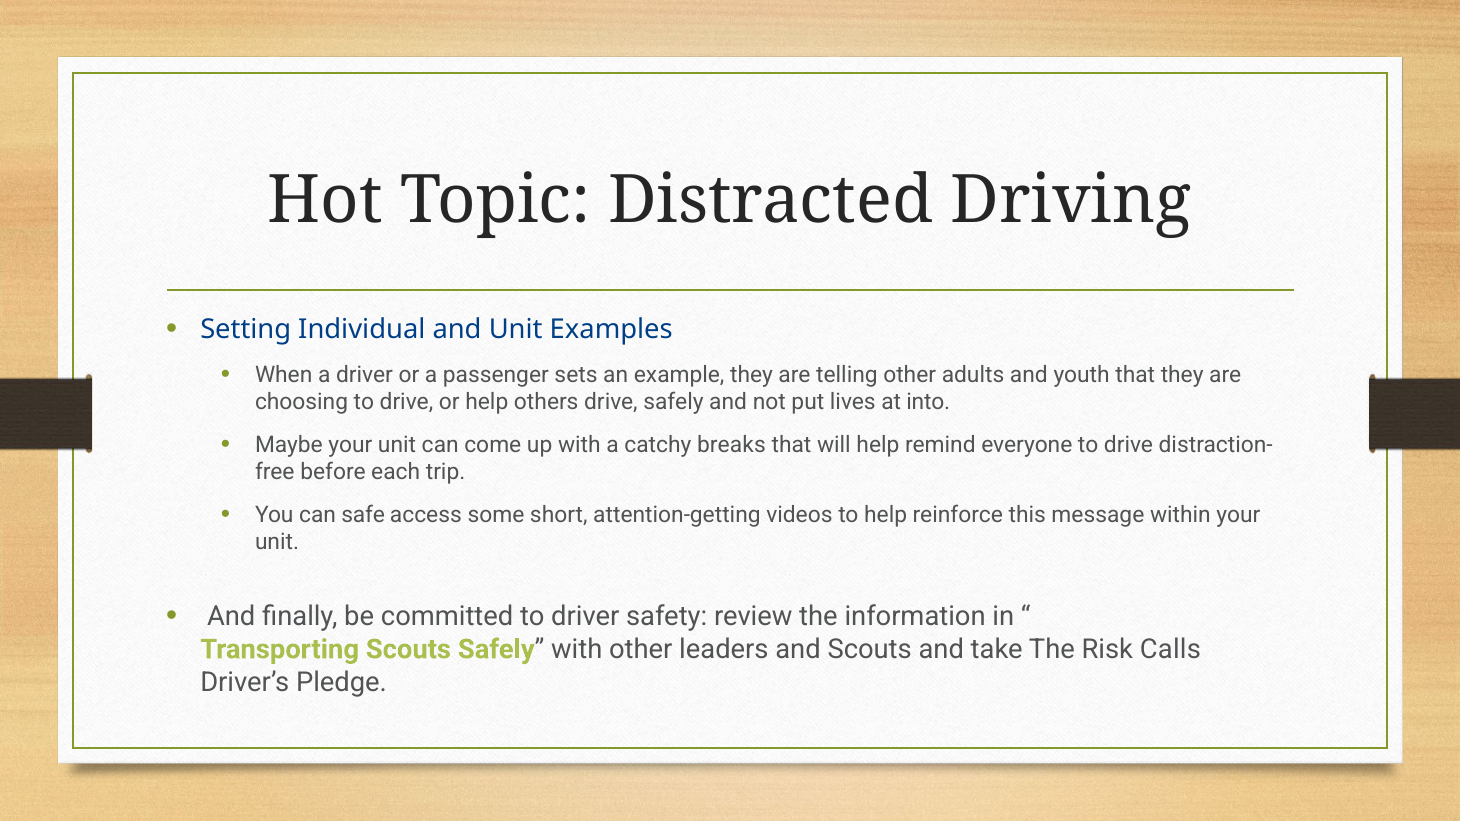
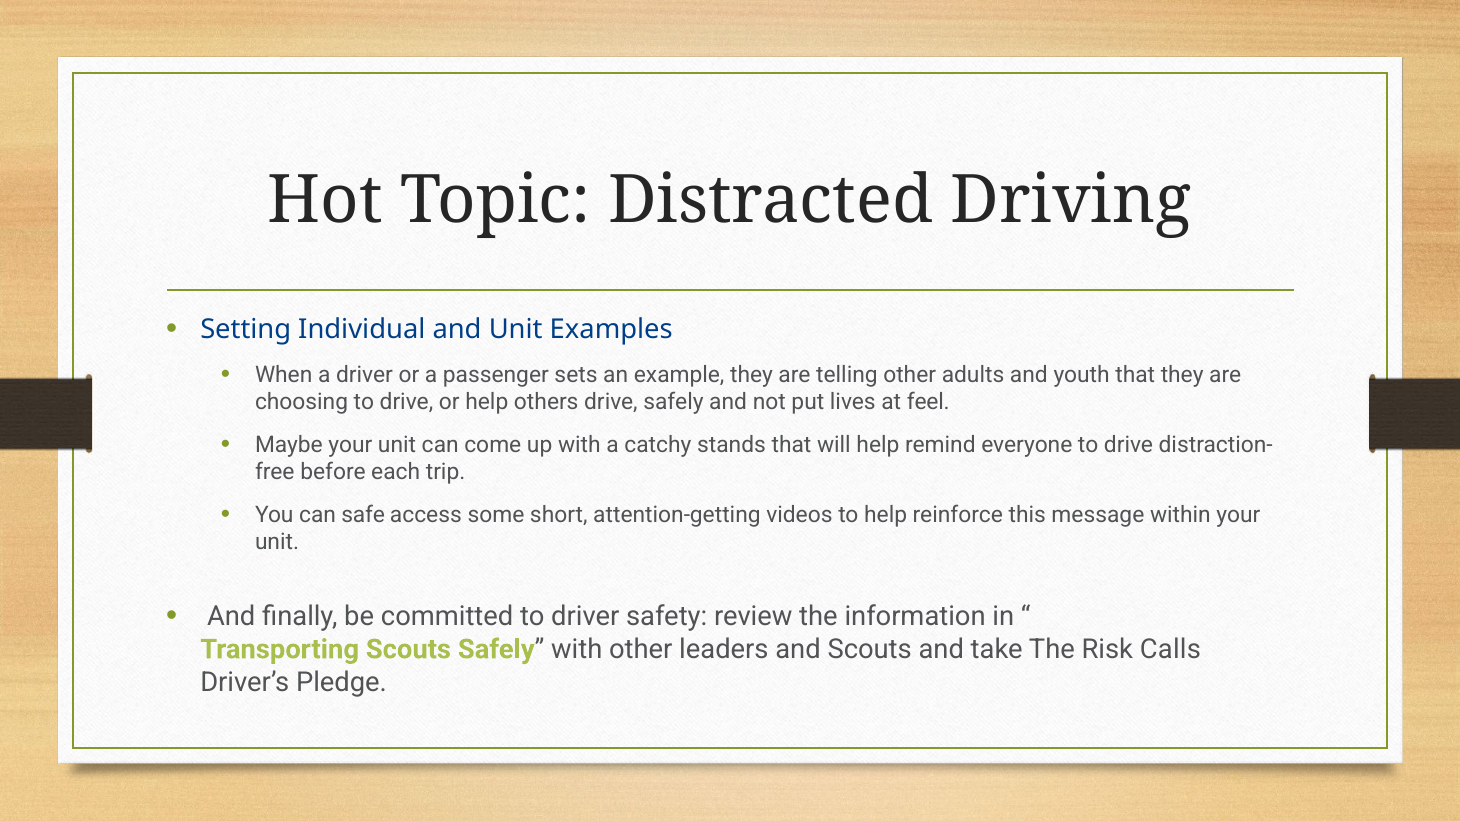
into: into -> feel
breaks: breaks -> stands
